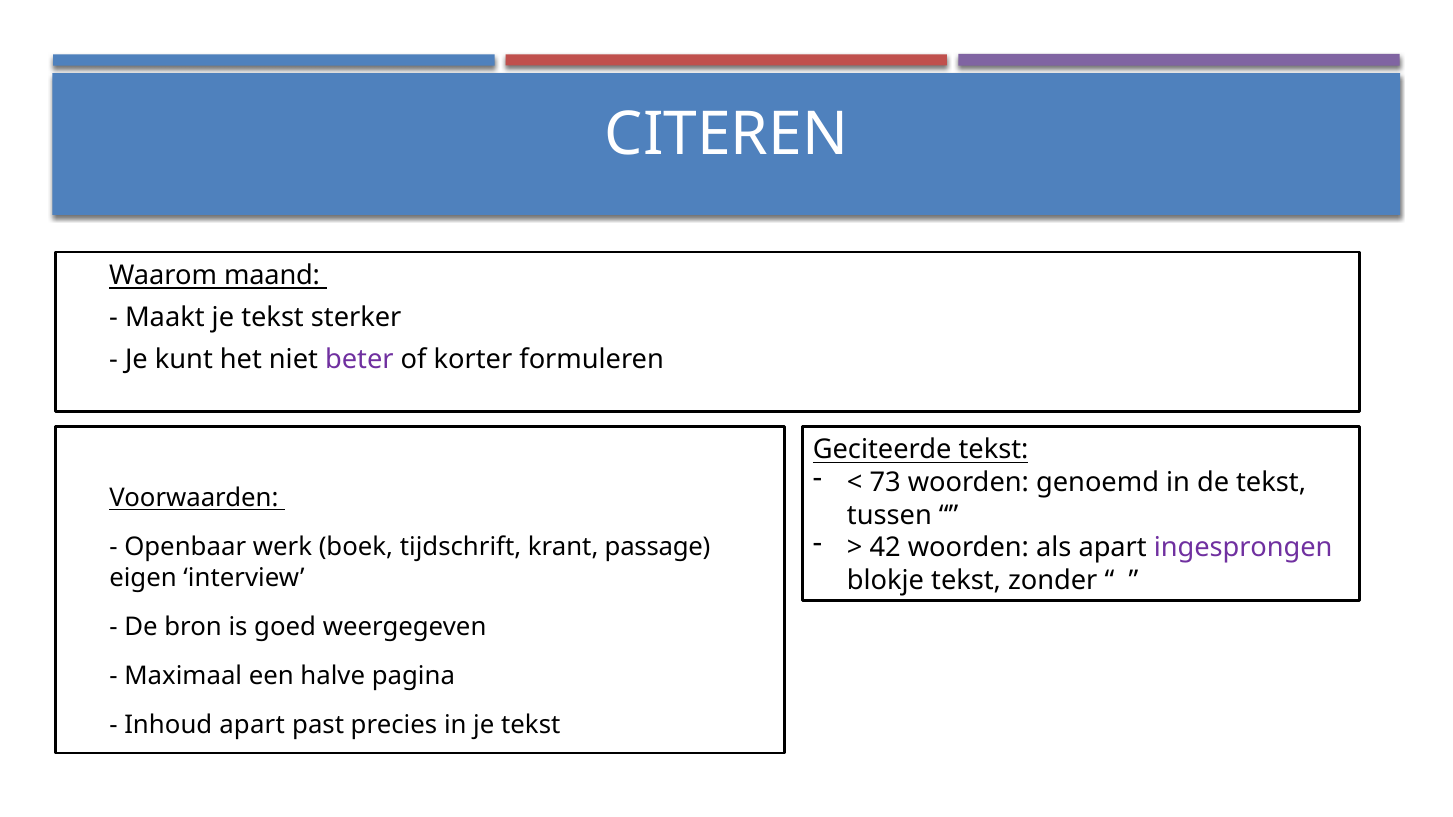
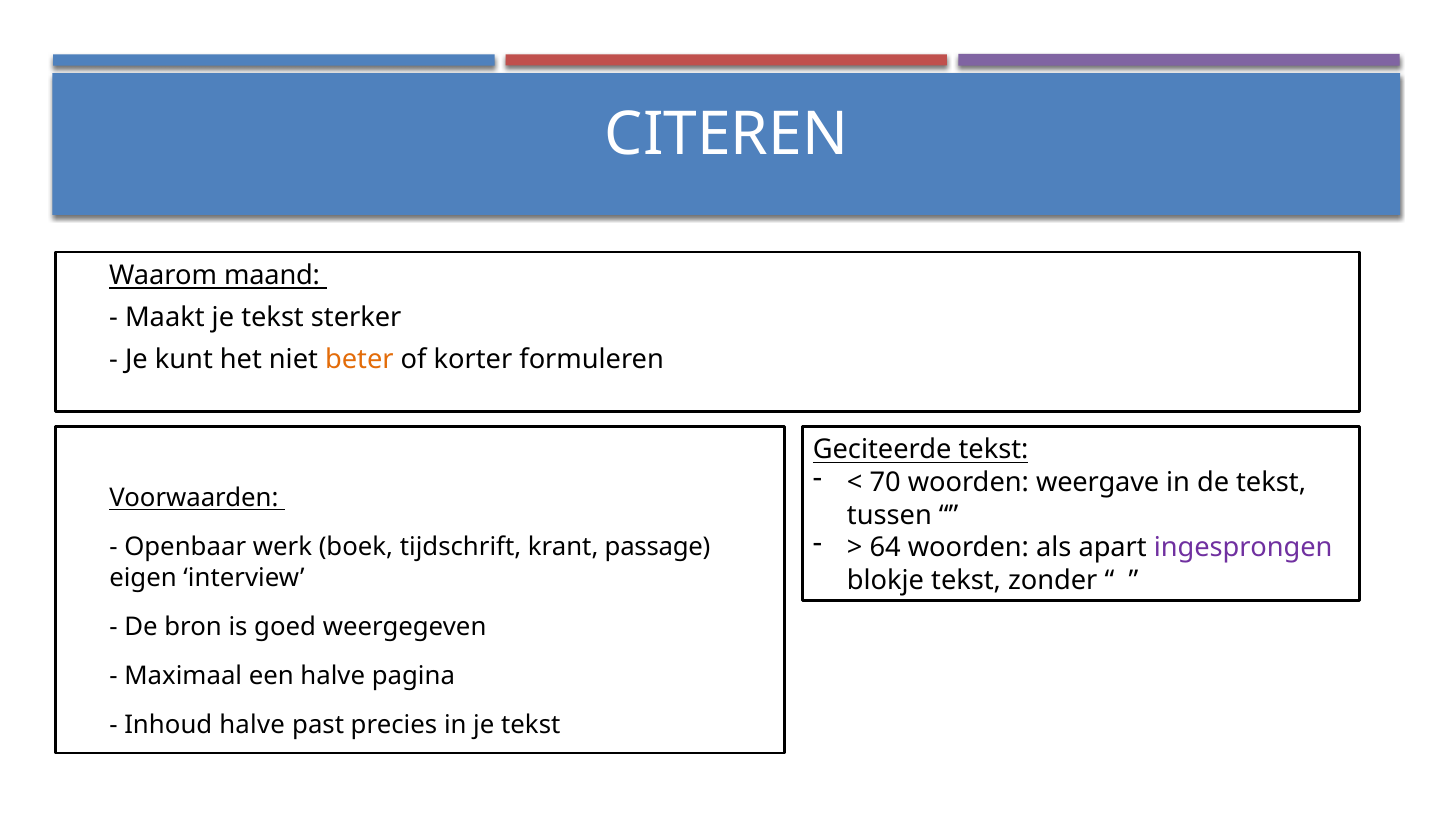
beter colour: purple -> orange
73: 73 -> 70
genoemd: genoemd -> weergave
42: 42 -> 64
Inhoud apart: apart -> halve
